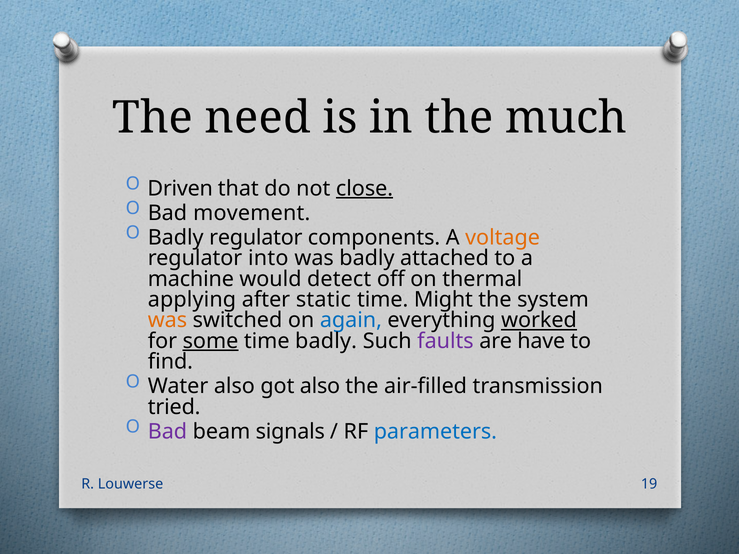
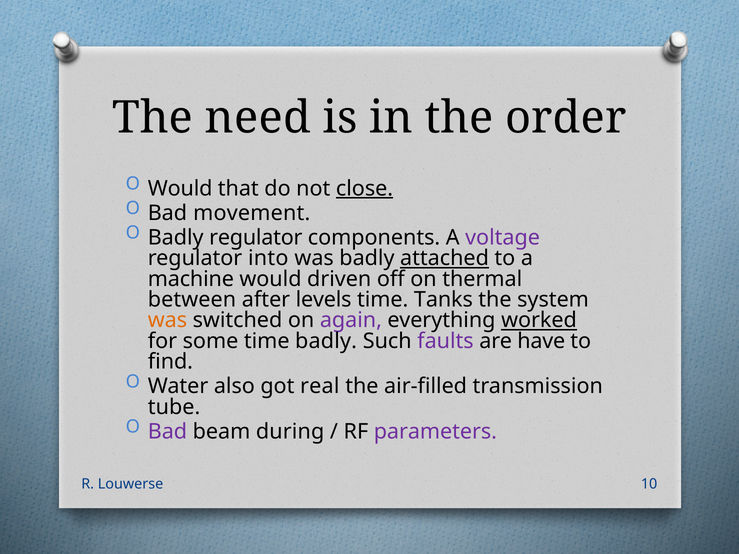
much: much -> order
Driven at (180, 189): Driven -> Would
voltage colour: orange -> purple
attached underline: none -> present
detect: detect -> driven
applying: applying -> between
static: static -> levels
Might: Might -> Tanks
again colour: blue -> purple
some underline: present -> none
got also: also -> real
tried: tried -> tube
signals: signals -> during
parameters colour: blue -> purple
19: 19 -> 10
